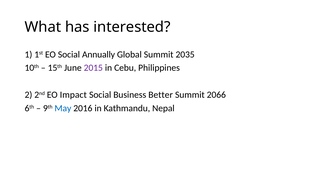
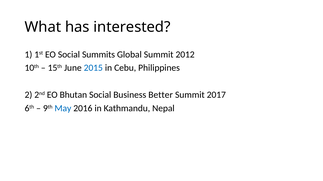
Annually: Annually -> Summits
2035: 2035 -> 2012
2015 colour: purple -> blue
Impact: Impact -> Bhutan
2066: 2066 -> 2017
